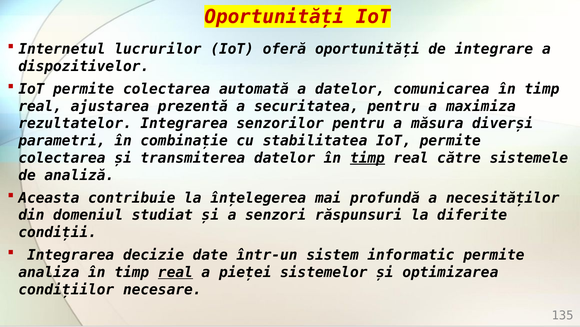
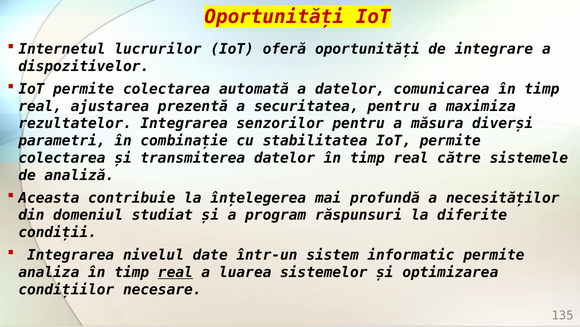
timp at (367, 158) underline: present -> none
senzori: senzori -> program
decizie: decizie -> nivelul
pieței: pieței -> luarea
